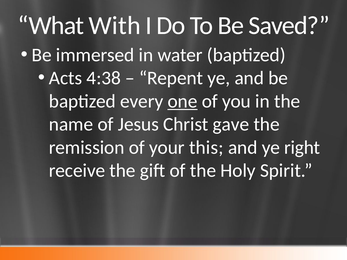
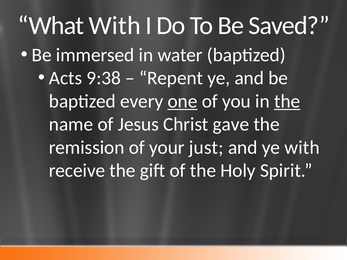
4:38: 4:38 -> 9:38
the at (287, 101) underline: none -> present
this: this -> just
ye right: right -> with
